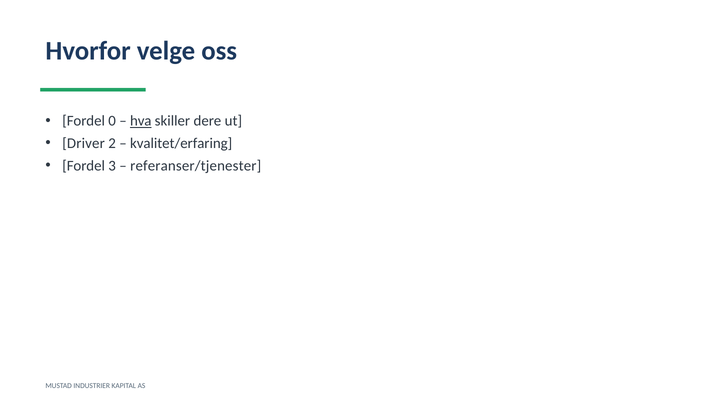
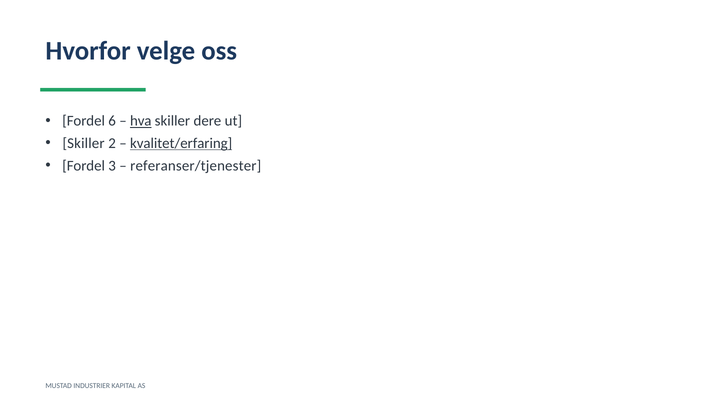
0: 0 -> 6
Driver at (84, 143): Driver -> Skiller
kvalitet/erfaring underline: none -> present
